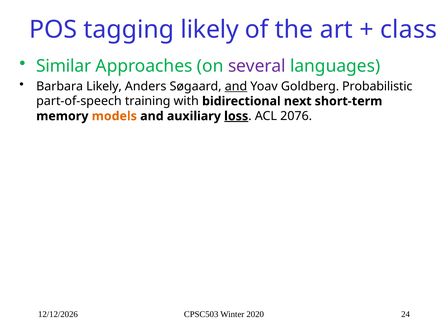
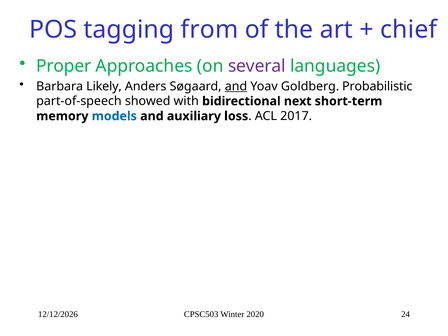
tagging likely: likely -> from
class: class -> chief
Similar: Similar -> Proper
training: training -> showed
models colour: orange -> blue
loss underline: present -> none
2076: 2076 -> 2017
